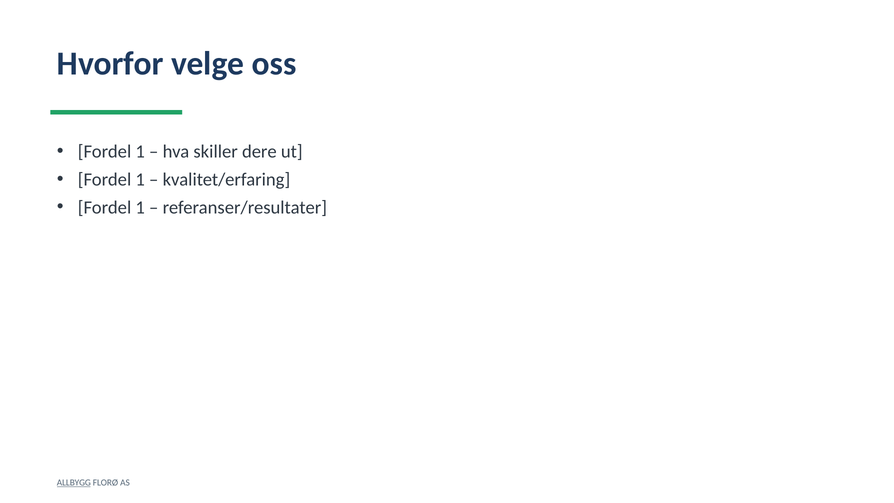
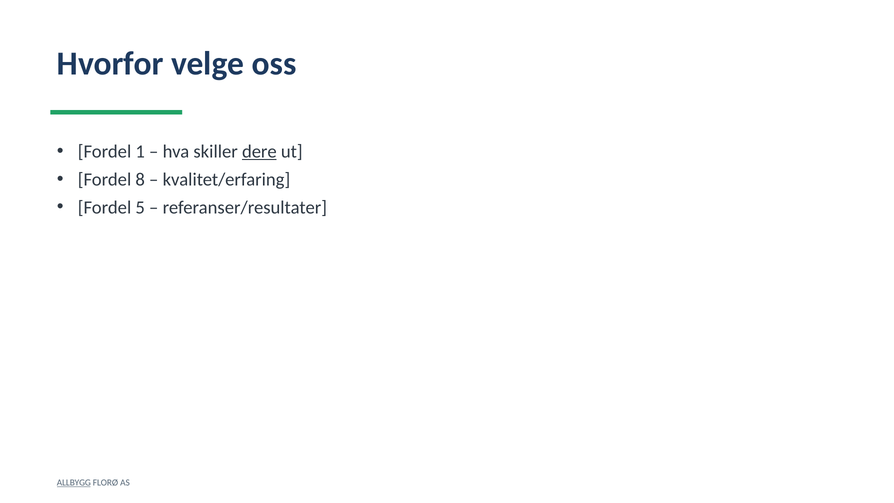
dere underline: none -> present
1 at (140, 179): 1 -> 8
1 at (140, 207): 1 -> 5
